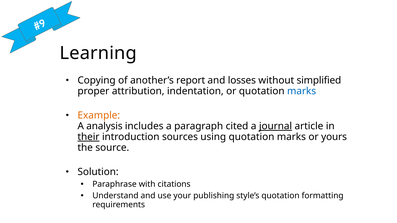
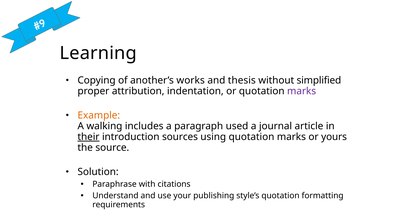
report: report -> works
losses: losses -> thesis
marks at (302, 91) colour: blue -> purple
analysis: analysis -> walking
cited: cited -> used
journal underline: present -> none
